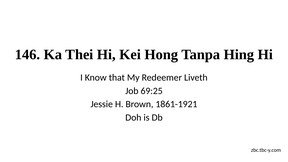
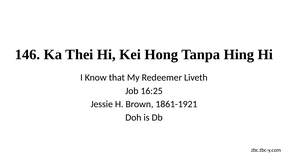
69:25: 69:25 -> 16:25
